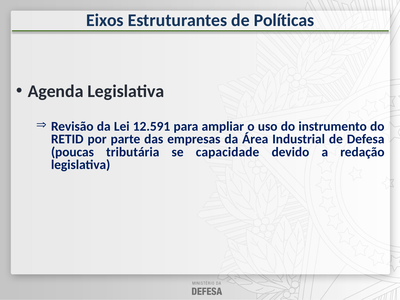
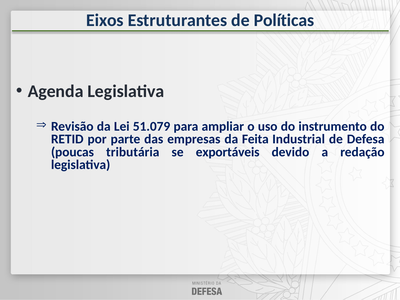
12.591: 12.591 -> 51.079
Área: Área -> Feita
capacidade: capacidade -> exportáveis
